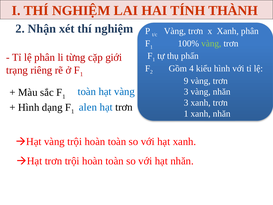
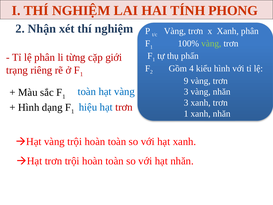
THÀNH: THÀNH -> PHONG
alen: alen -> hiệu
trơn at (124, 107) colour: black -> red
